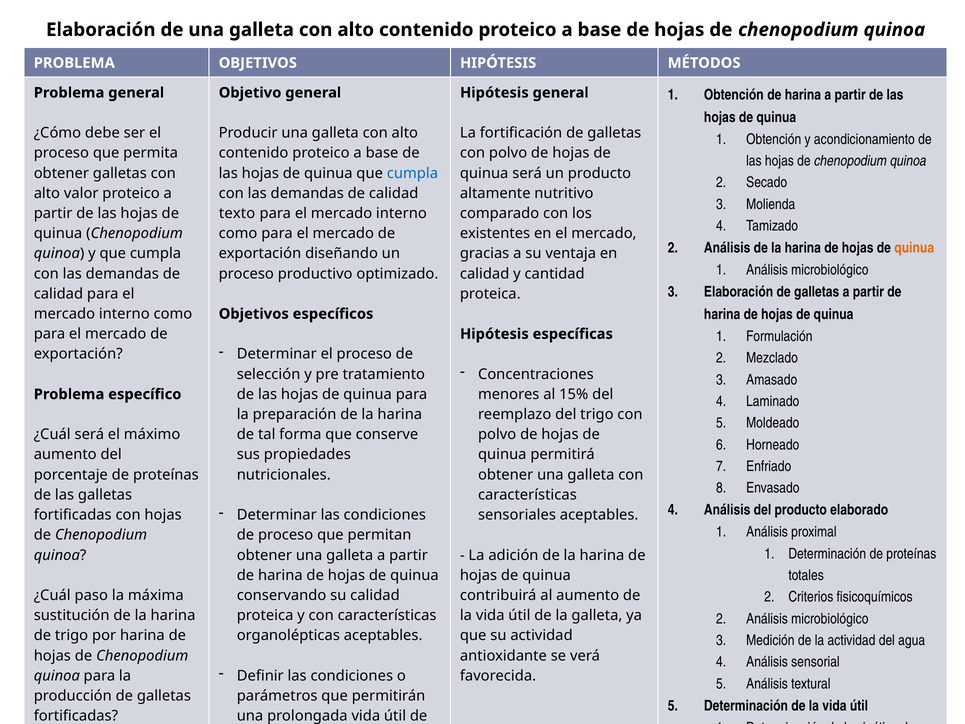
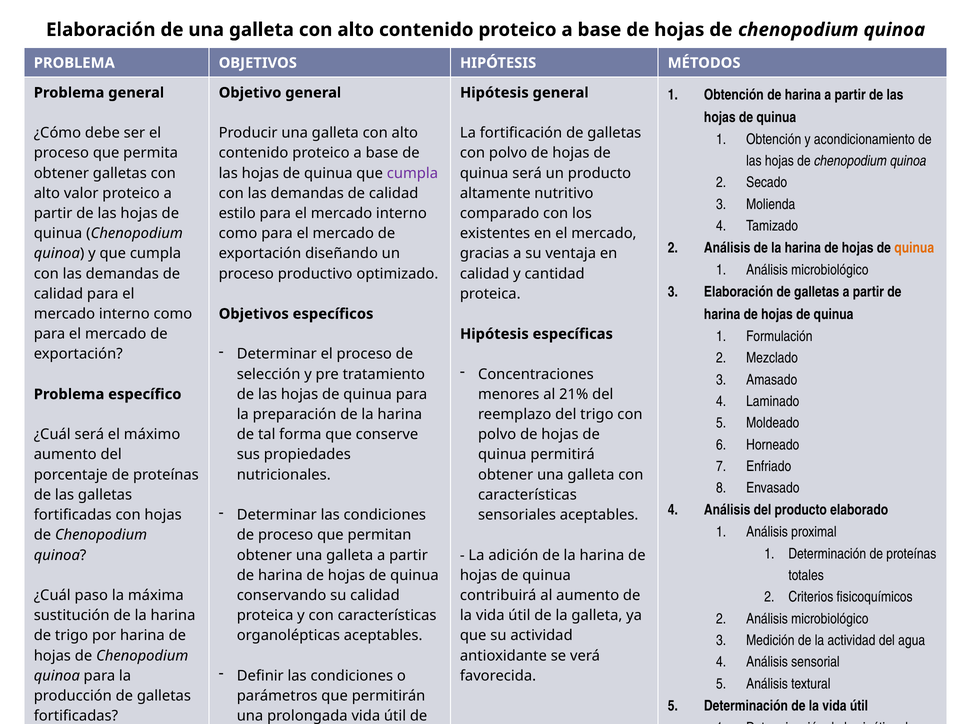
cumpla at (412, 173) colour: blue -> purple
texto: texto -> estilo
15%: 15% -> 21%
